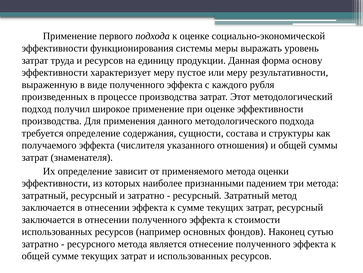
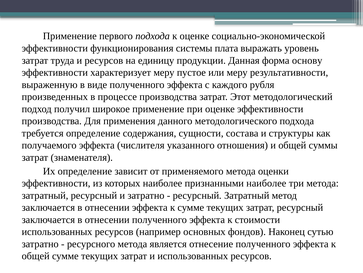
меры: меры -> плата
признанными падением: падением -> наиболее
